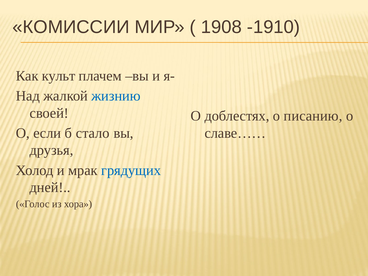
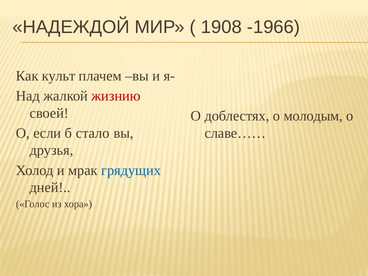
КОМИССИИ: КОМИССИИ -> НАДЕЖДОЙ
-1910: -1910 -> -1966
жизнию colour: blue -> red
писанию: писанию -> молодым
